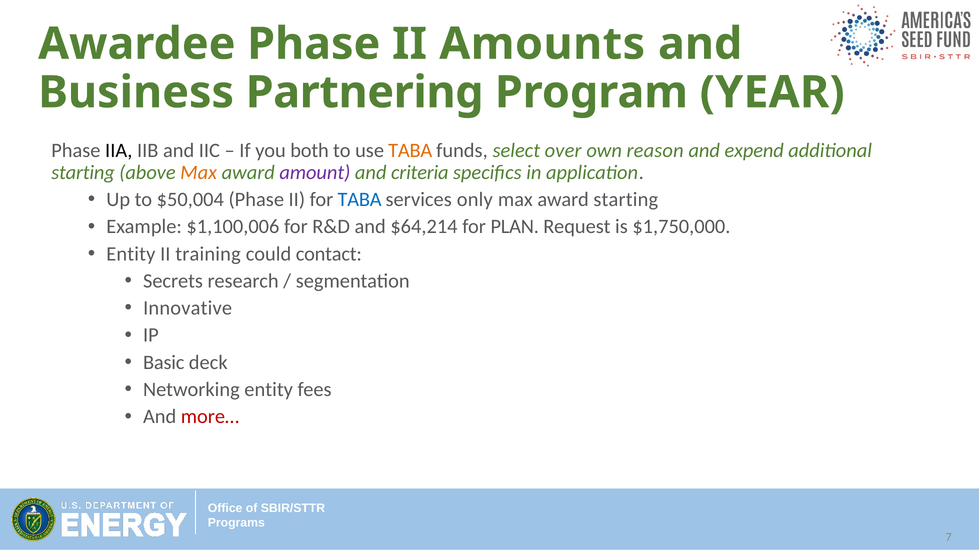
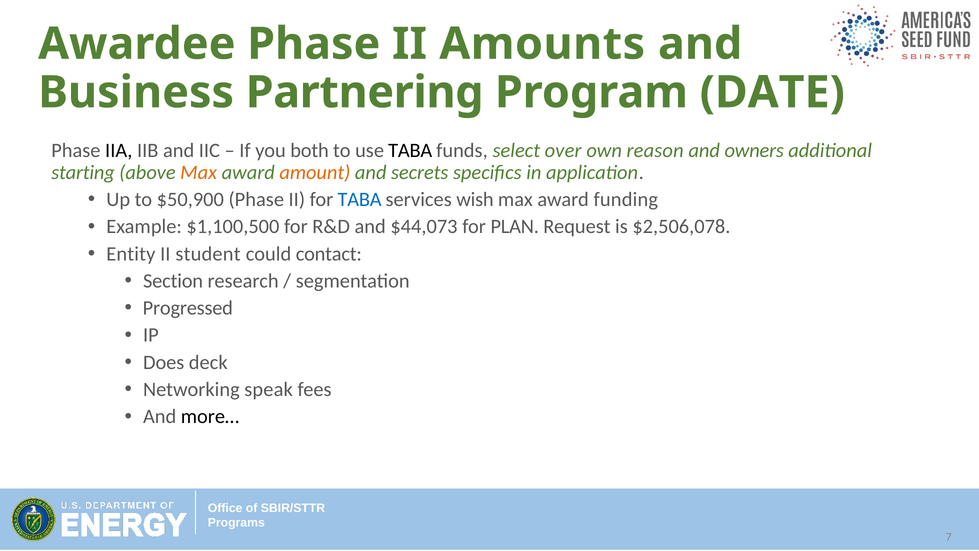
YEAR: YEAR -> DATE
TABA at (410, 150) colour: orange -> black
expend: expend -> owners
amount colour: purple -> orange
criteria: criteria -> secrets
$50,004: $50,004 -> $50,900
only: only -> wish
award starting: starting -> funding
$1,100,006: $1,100,006 -> $1,100,500
$64,214: $64,214 -> $44,073
$1,750,000: $1,750,000 -> $2,506,078
training: training -> student
Secrets: Secrets -> Section
Innovative: Innovative -> Progressed
Basic: Basic -> Does
Networking entity: entity -> speak
more… colour: red -> black
